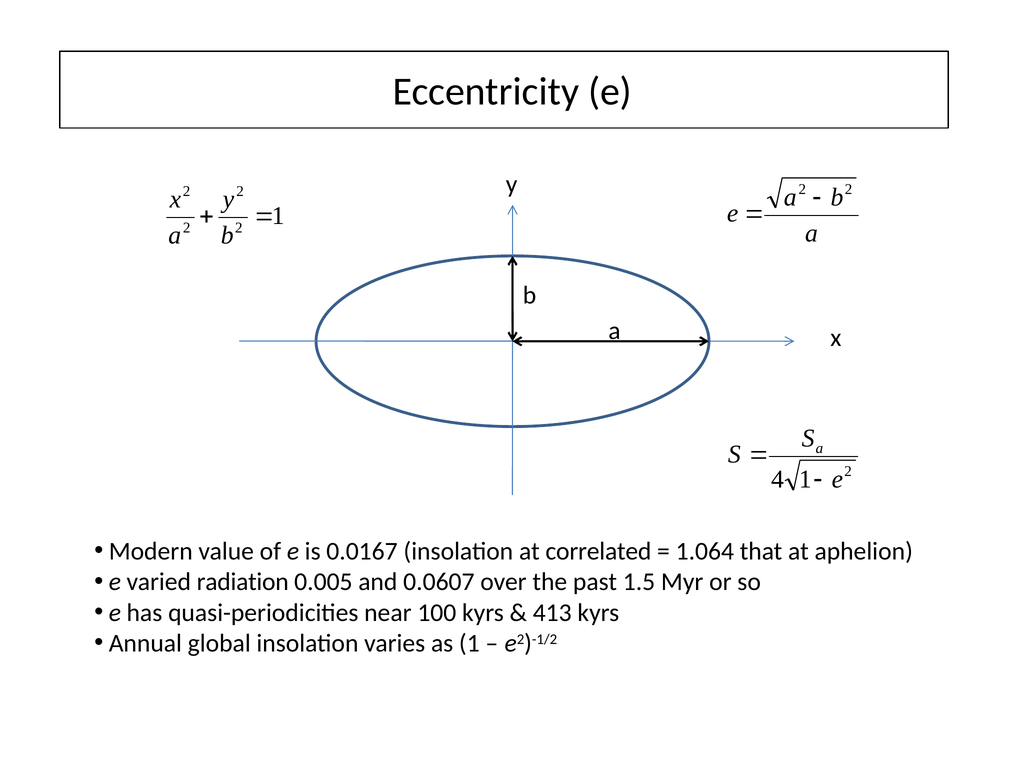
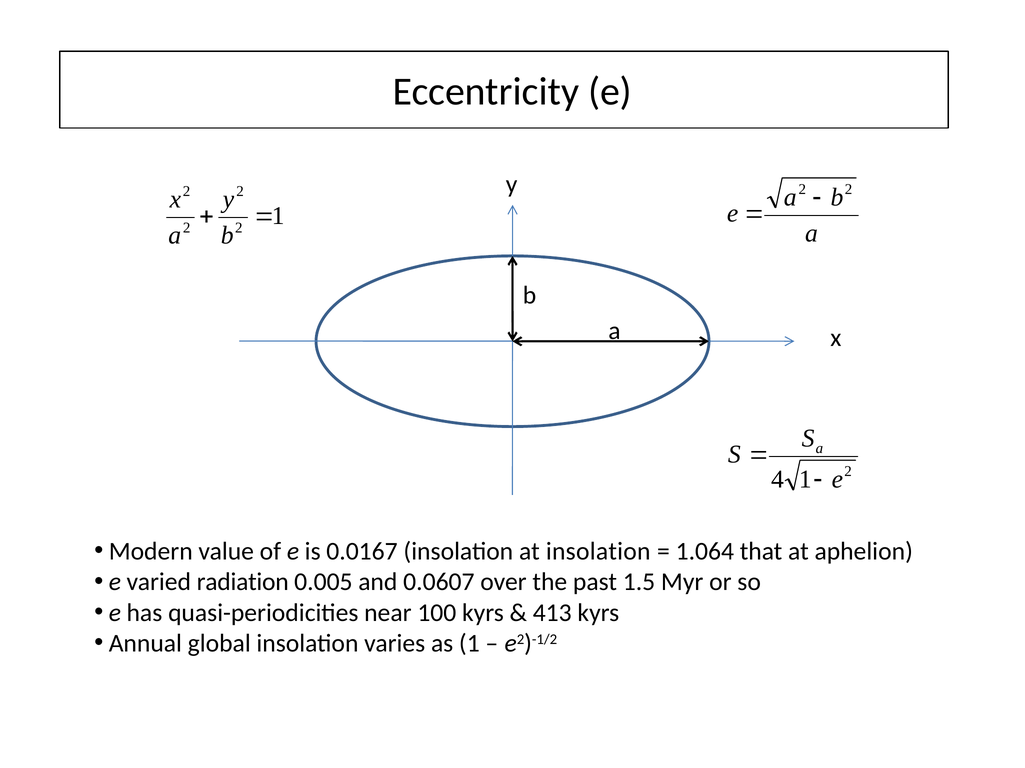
at correlated: correlated -> insolation
